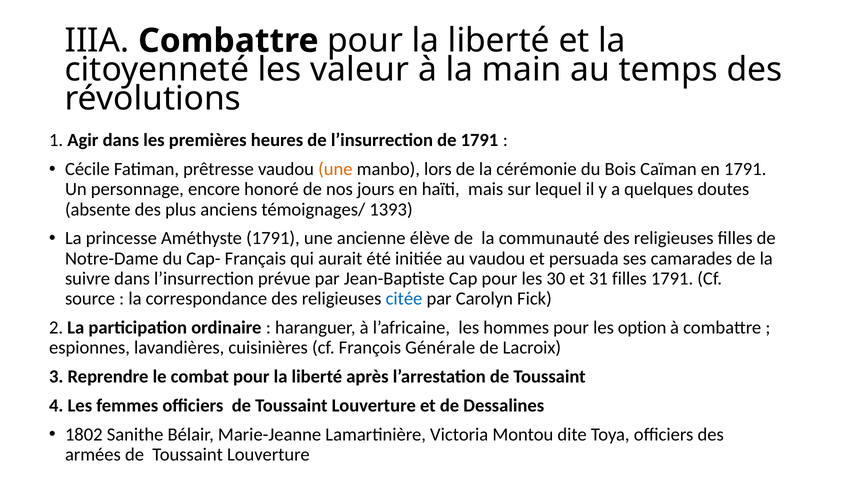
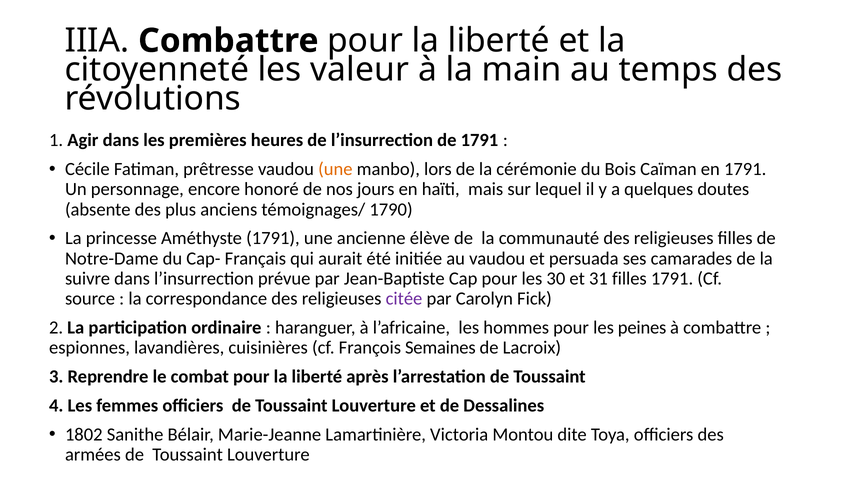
1393: 1393 -> 1790
citée colour: blue -> purple
option: option -> peines
Générale: Générale -> Semaines
